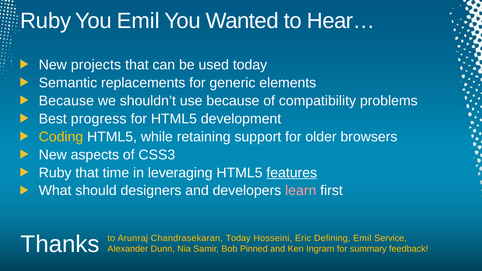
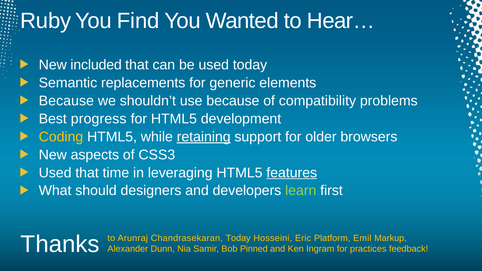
You Emil: Emil -> Find
projects: projects -> included
retaining underline: none -> present
Ruby at (55, 173): Ruby -> Used
learn colour: pink -> light green
Defining: Defining -> Platform
Service: Service -> Markup
summary: summary -> practices
